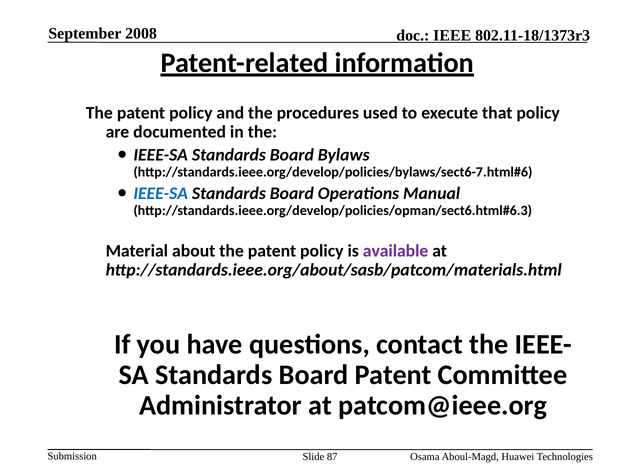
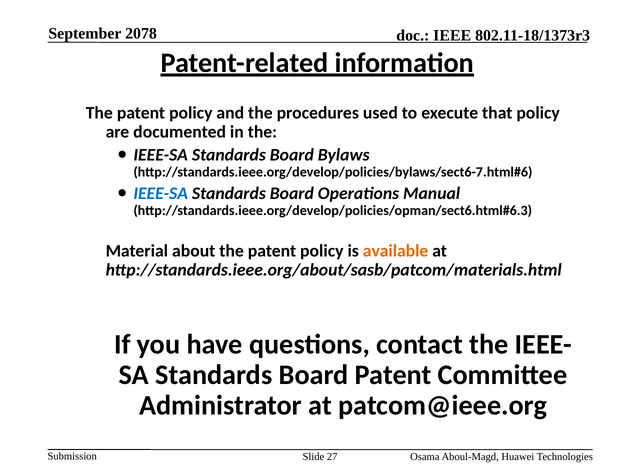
2008: 2008 -> 2078
available colour: purple -> orange
87: 87 -> 27
